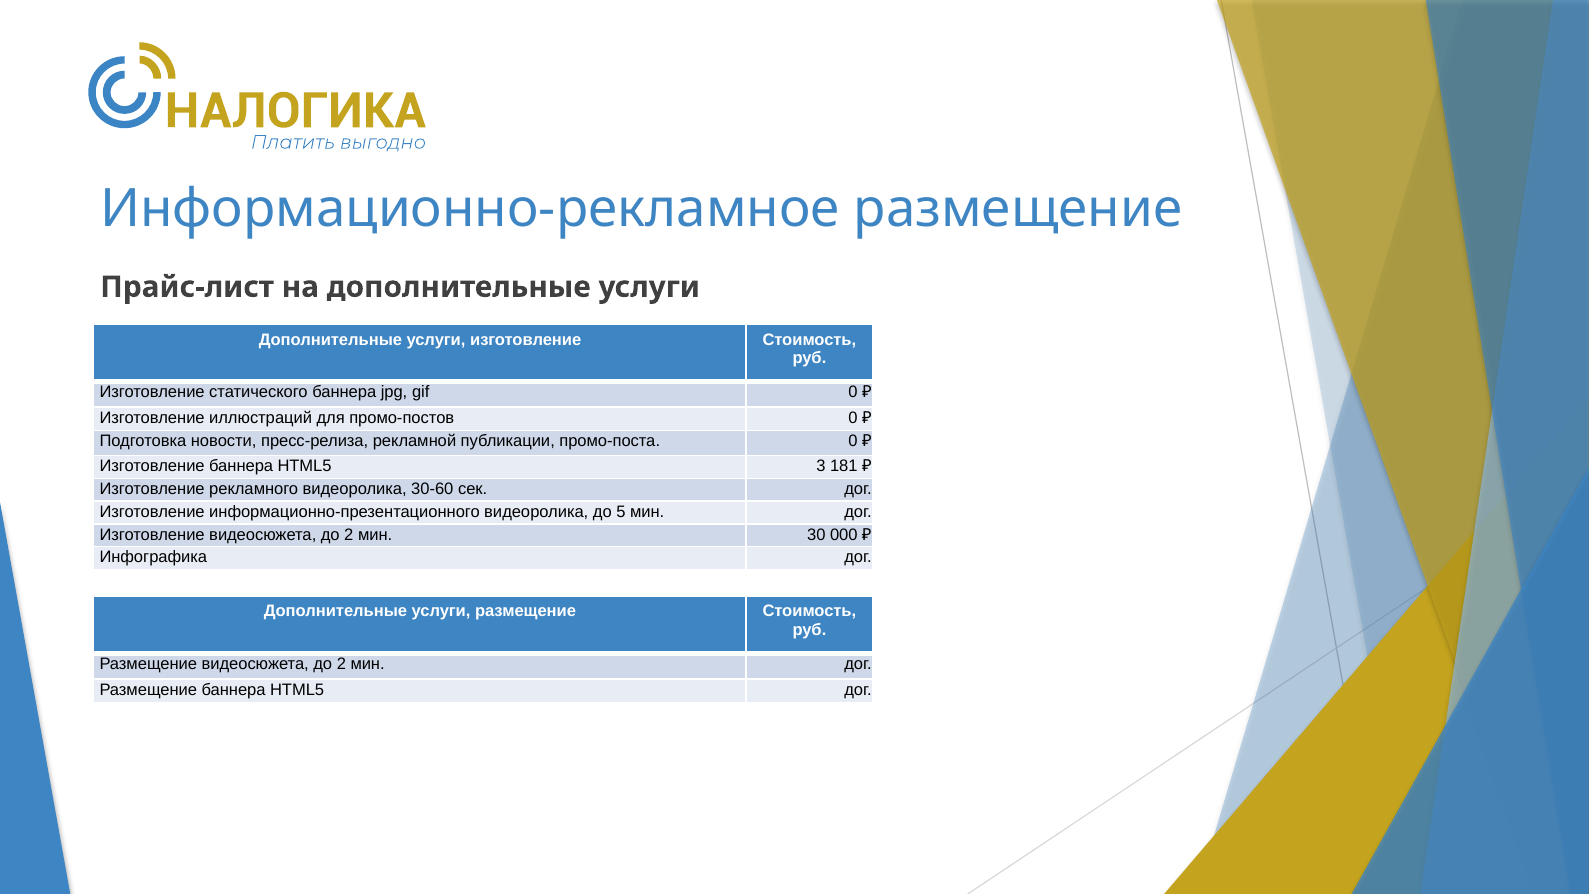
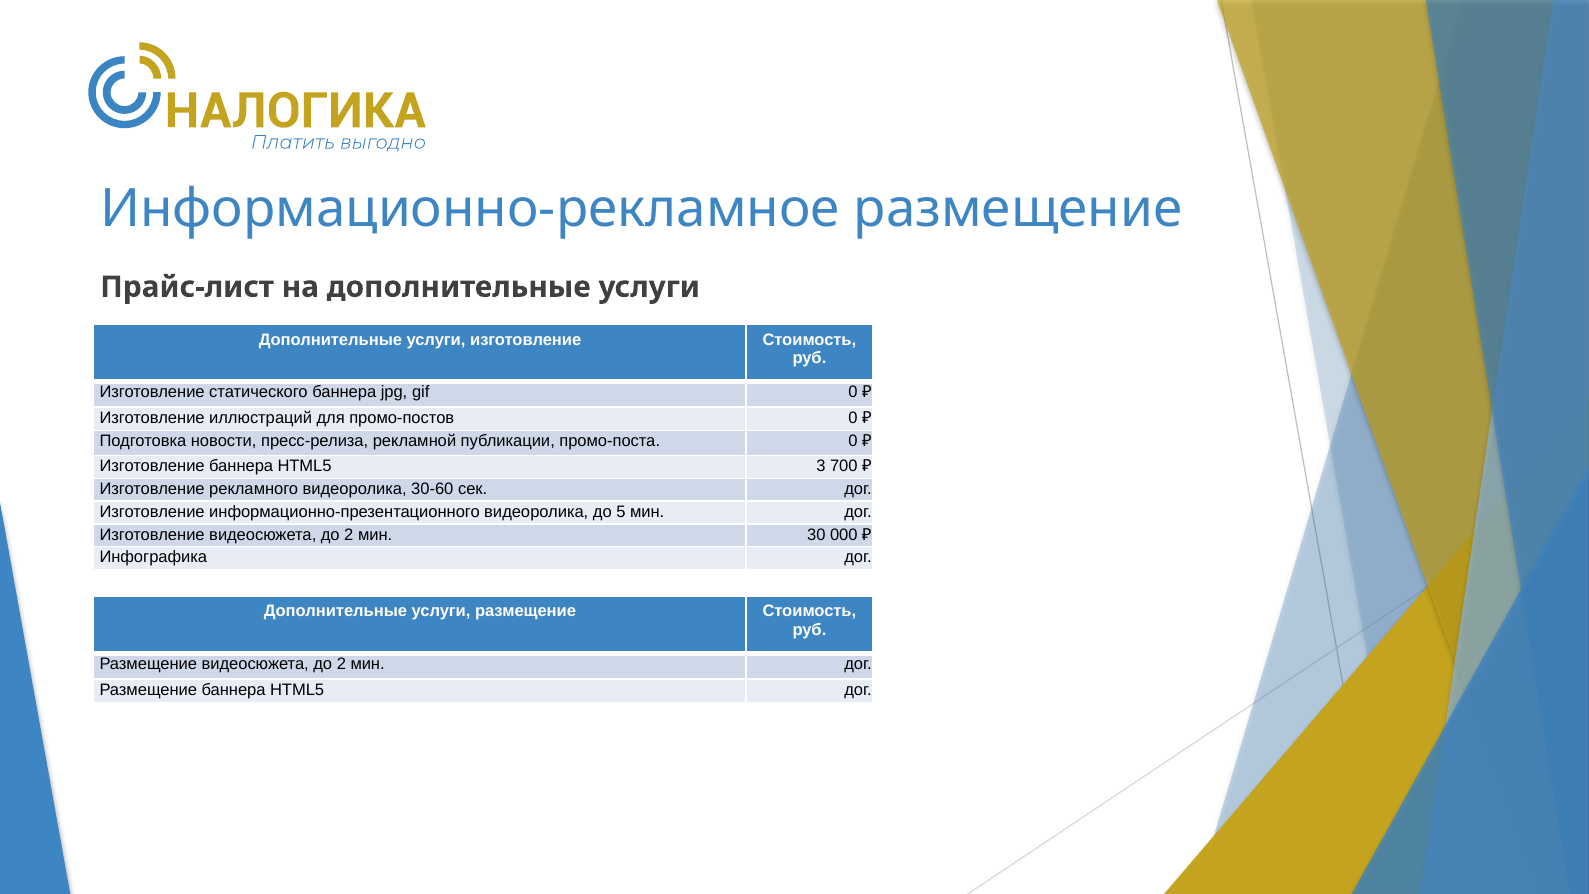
181: 181 -> 700
